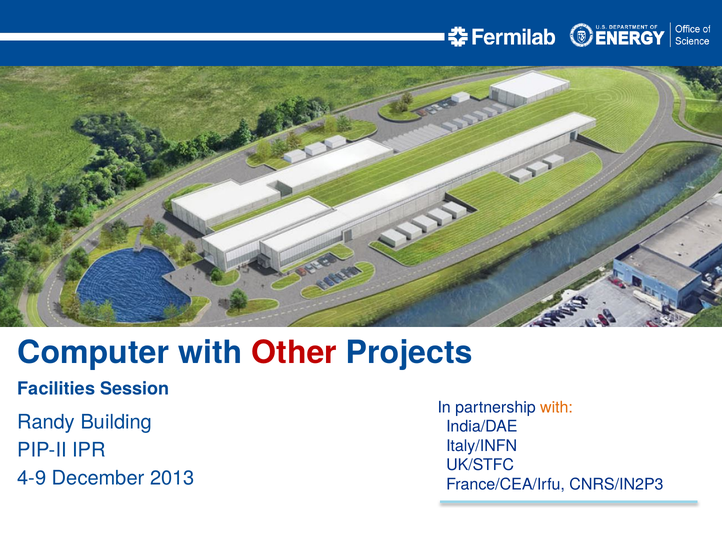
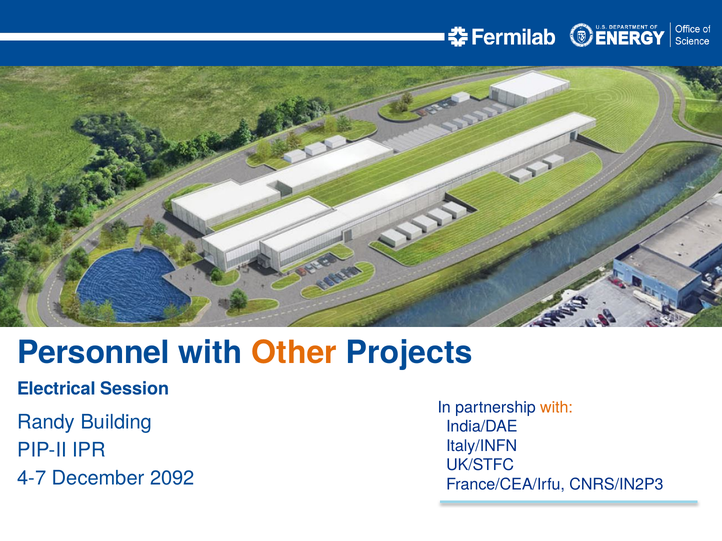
Computer: Computer -> Personnel
Other colour: red -> orange
Facilities: Facilities -> Electrical
4-9: 4-9 -> 4-7
2013: 2013 -> 2092
